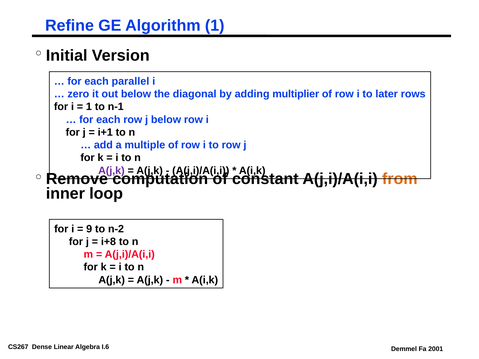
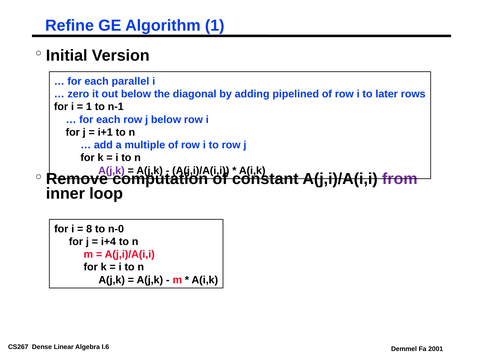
multiplier: multiplier -> pipelined
from colour: orange -> purple
9: 9 -> 8
n-2: n-2 -> n-0
i+8: i+8 -> i+4
